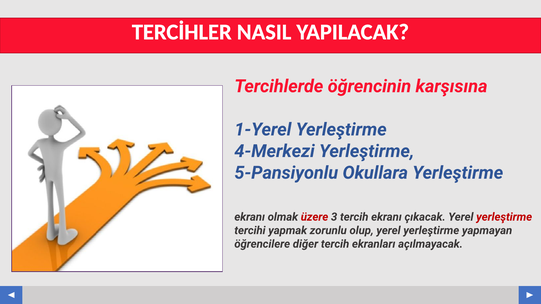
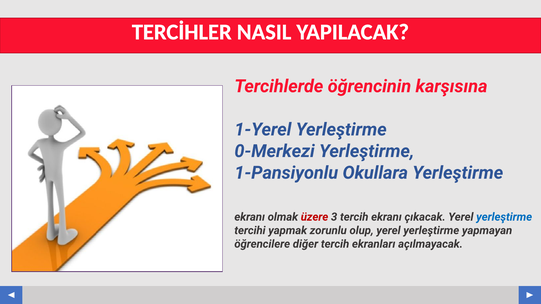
4-Merkezi: 4-Merkezi -> 0-Merkezi
5-Pansiyonlu: 5-Pansiyonlu -> 1-Pansiyonlu
yerleştirme at (504, 217) colour: red -> blue
